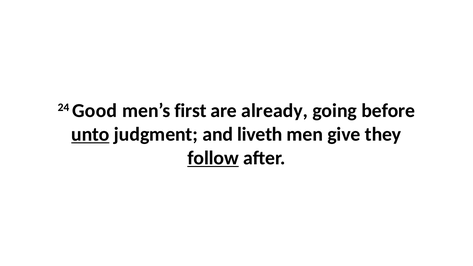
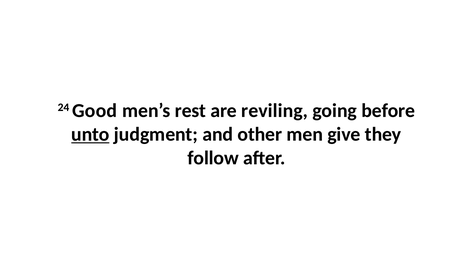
first: first -> rest
already: already -> reviling
liveth: liveth -> other
follow underline: present -> none
